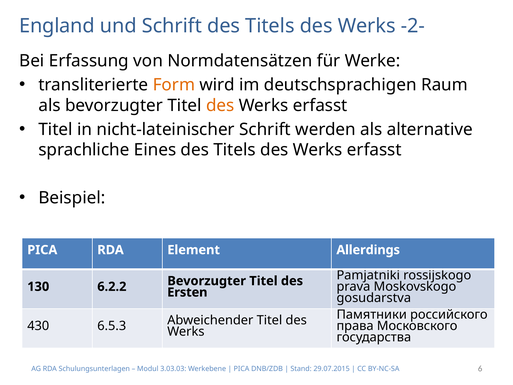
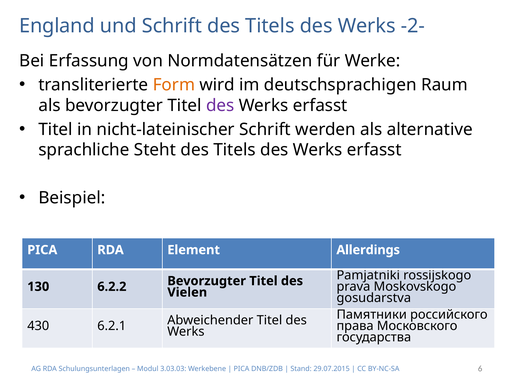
des at (220, 105) colour: orange -> purple
Eines: Eines -> Steht
Ersten: Ersten -> Vielen
6.5.3: 6.5.3 -> 6.2.1
